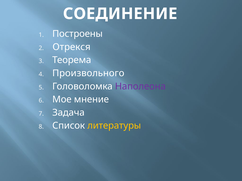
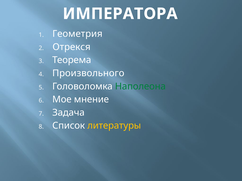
СОЕДИНЕНИЕ: СОЕДИНЕНИЕ -> ИМПЕРАТОРА
Построены: Построены -> Геометрия
Наполеона colour: purple -> green
